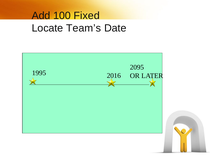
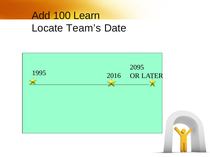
Fixed: Fixed -> Learn
